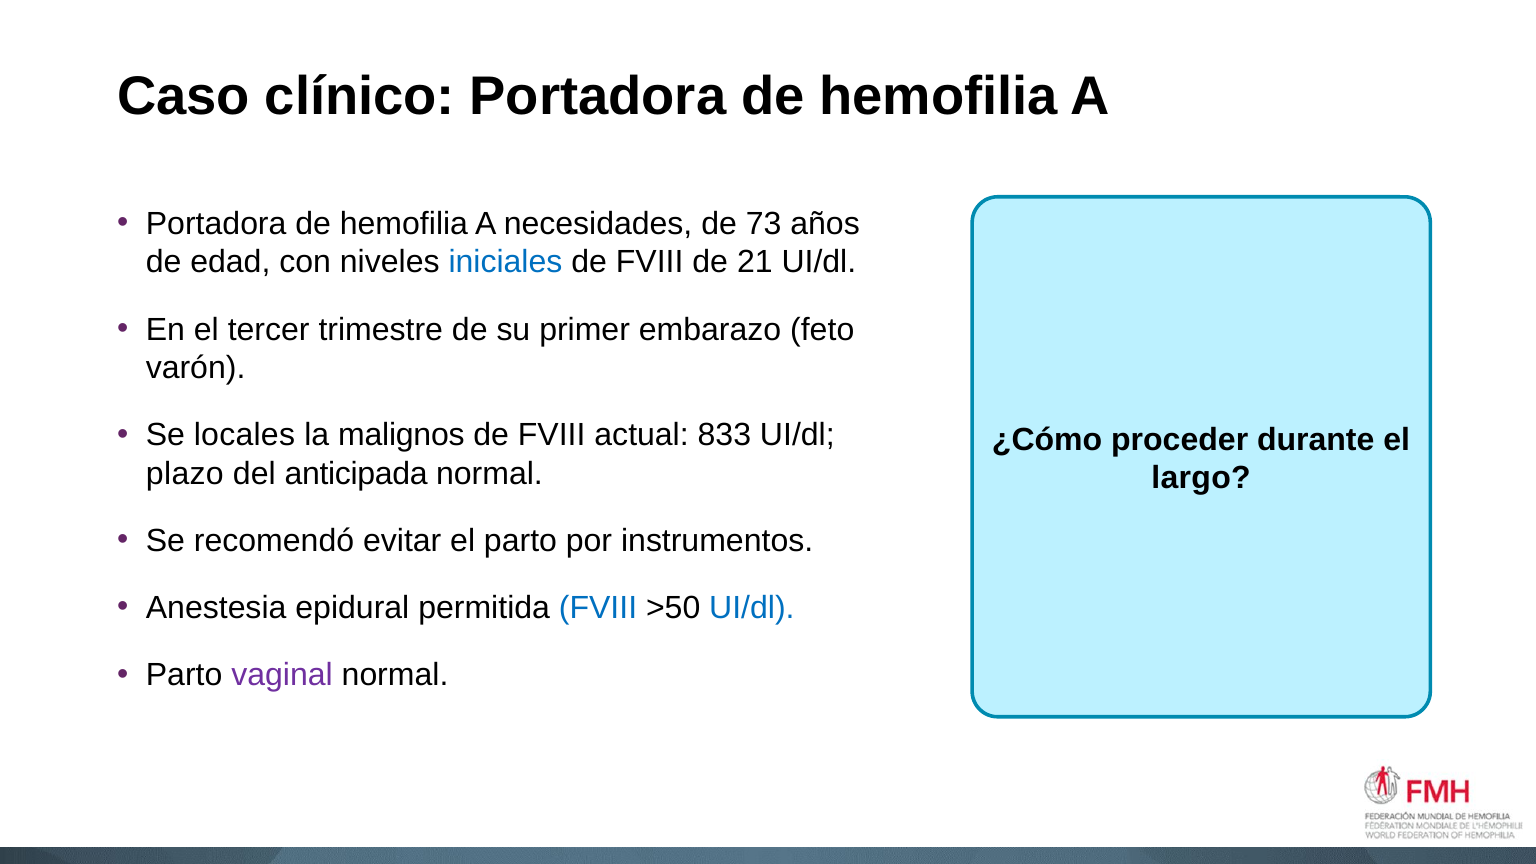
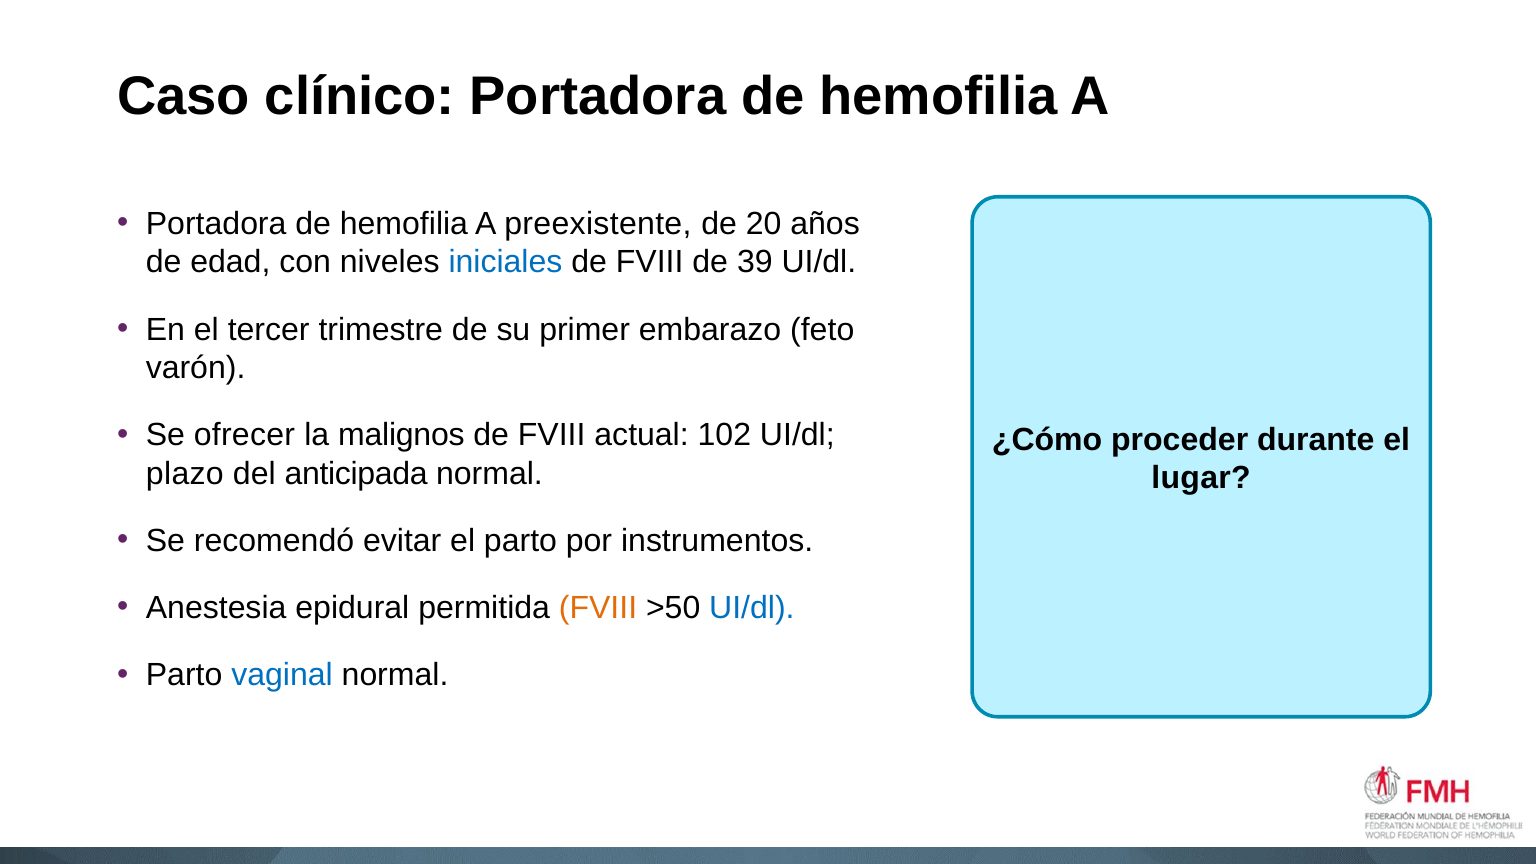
necesidades: necesidades -> preexistente
73: 73 -> 20
21: 21 -> 39
locales: locales -> ofrecer
833: 833 -> 102
largo: largo -> lugar
FVIII at (598, 608) colour: blue -> orange
vaginal colour: purple -> blue
